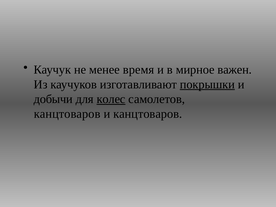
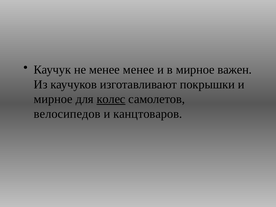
менее время: время -> менее
покрышки underline: present -> none
добычи at (53, 99): добычи -> мирное
канцтоваров at (67, 114): канцтоваров -> велосипедов
